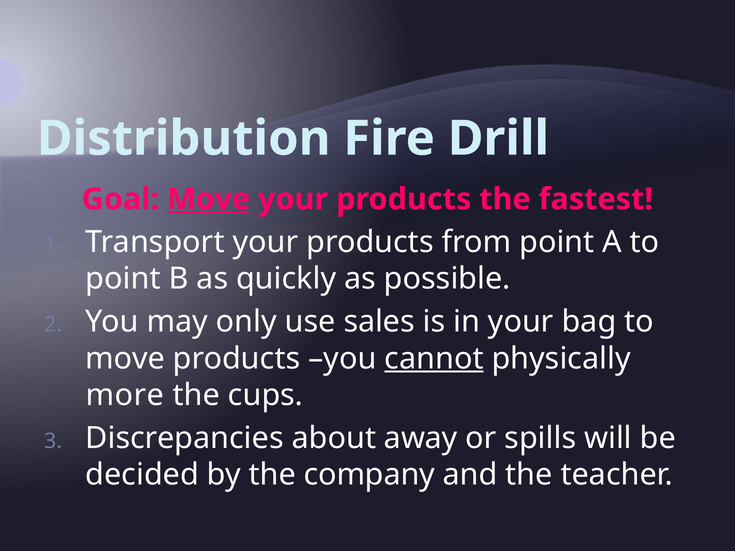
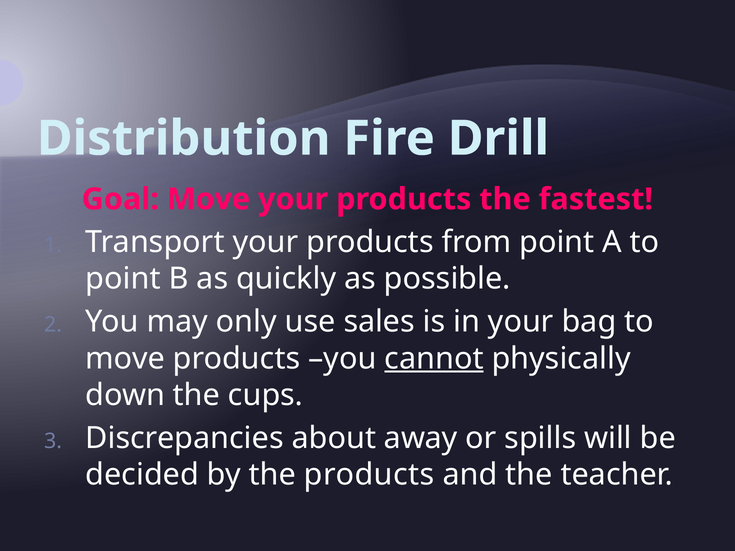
Move at (209, 199) underline: present -> none
more: more -> down
the company: company -> products
